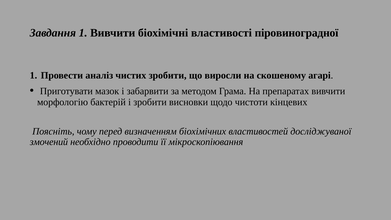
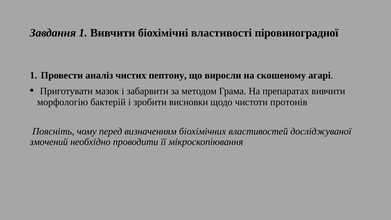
чистих зробити: зробити -> пептону
кінцевих: кінцевих -> протонів
